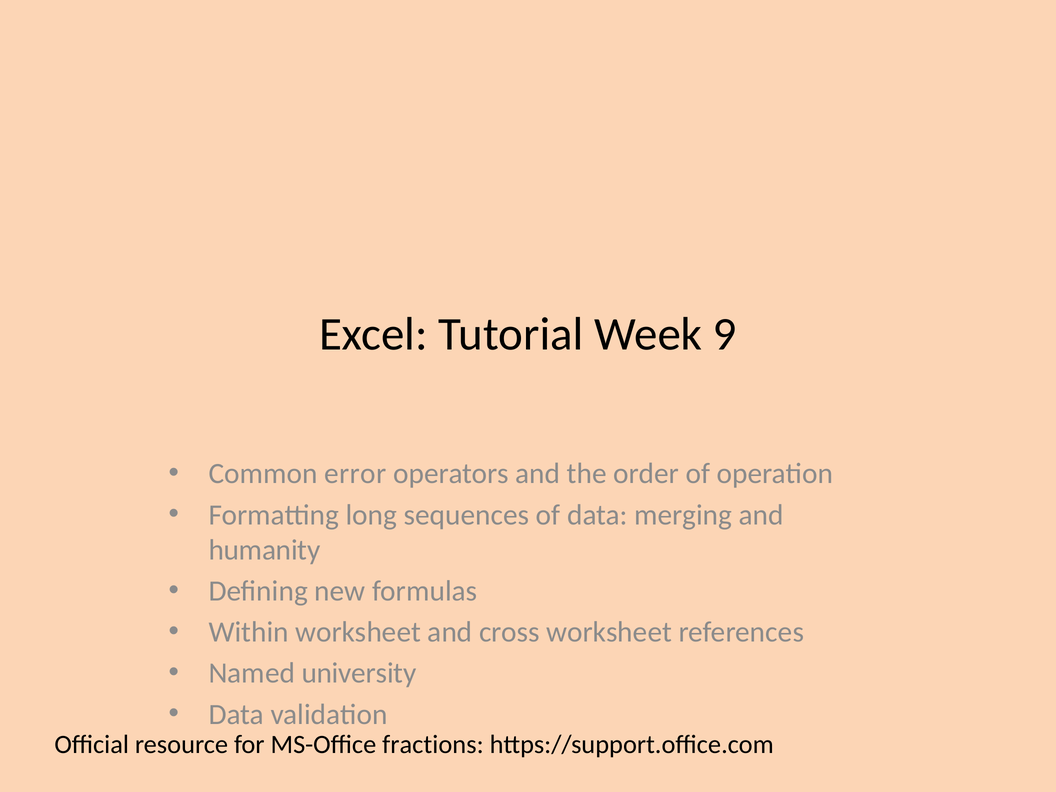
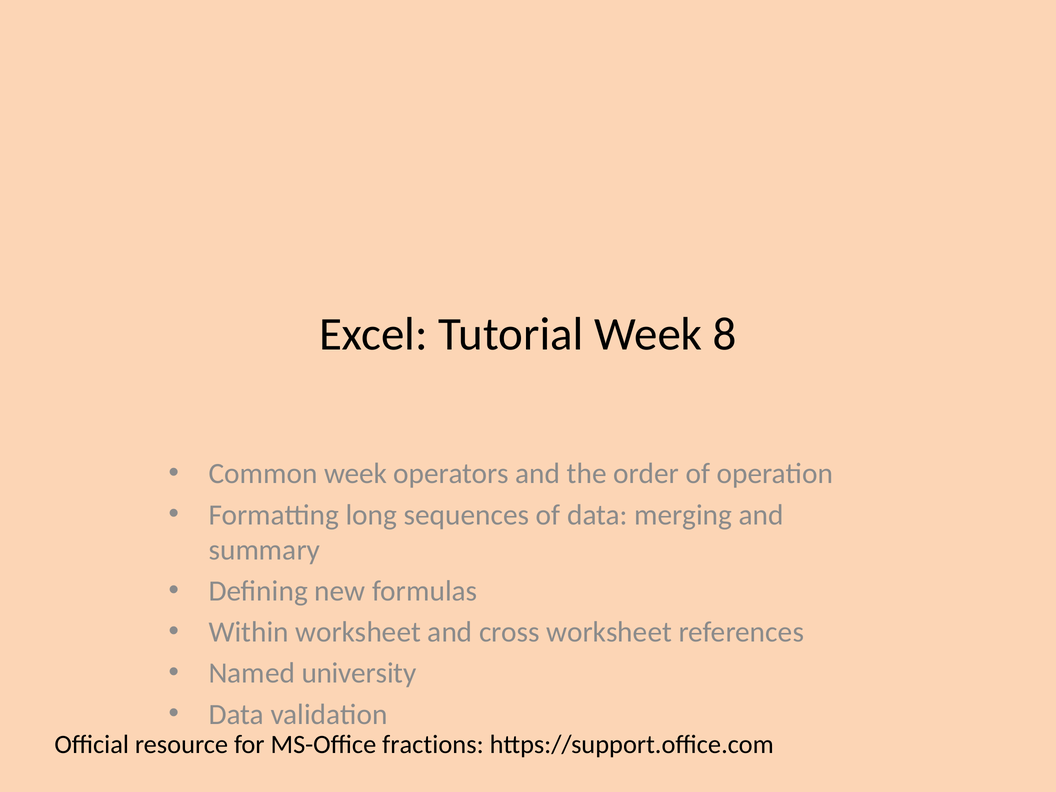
9: 9 -> 8
Common error: error -> week
humanity: humanity -> summary
